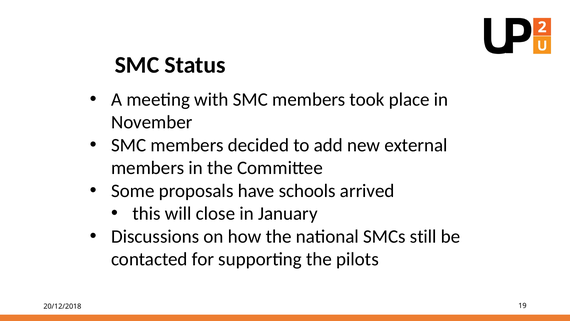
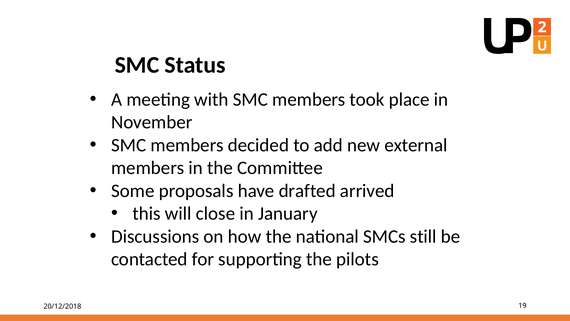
schools: schools -> drafted
